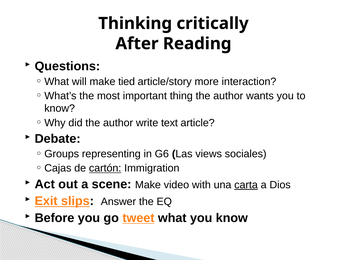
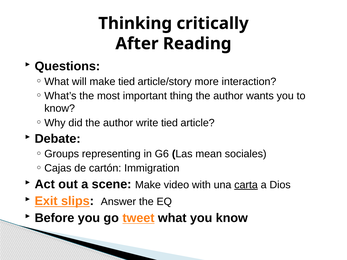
write text: text -> tied
views: views -> mean
cartón underline: present -> none
